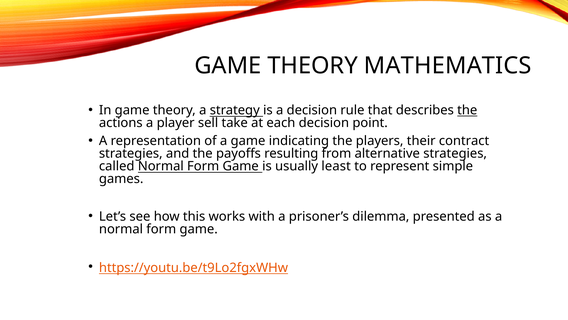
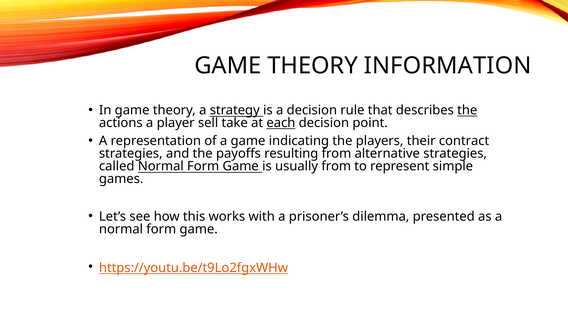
MATHEMATICS: MATHEMATICS -> INFORMATION
each underline: none -> present
usually least: least -> from
